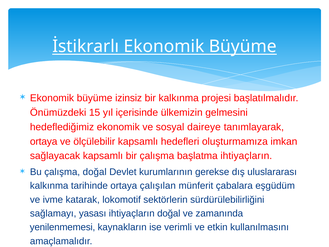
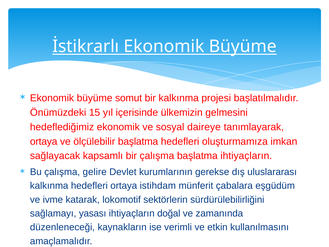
izinsiz: izinsiz -> somut
ölçülebilir kapsamlı: kapsamlı -> başlatma
çalışma doğal: doğal -> gelire
kalkınma tarihinde: tarihinde -> hedefleri
çalışılan: çalışılan -> istihdam
yenilenmemesi: yenilenmemesi -> düzenleneceği
